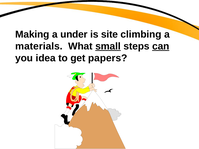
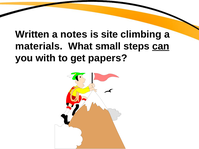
Making: Making -> Written
under: under -> notes
small underline: present -> none
idea: idea -> with
